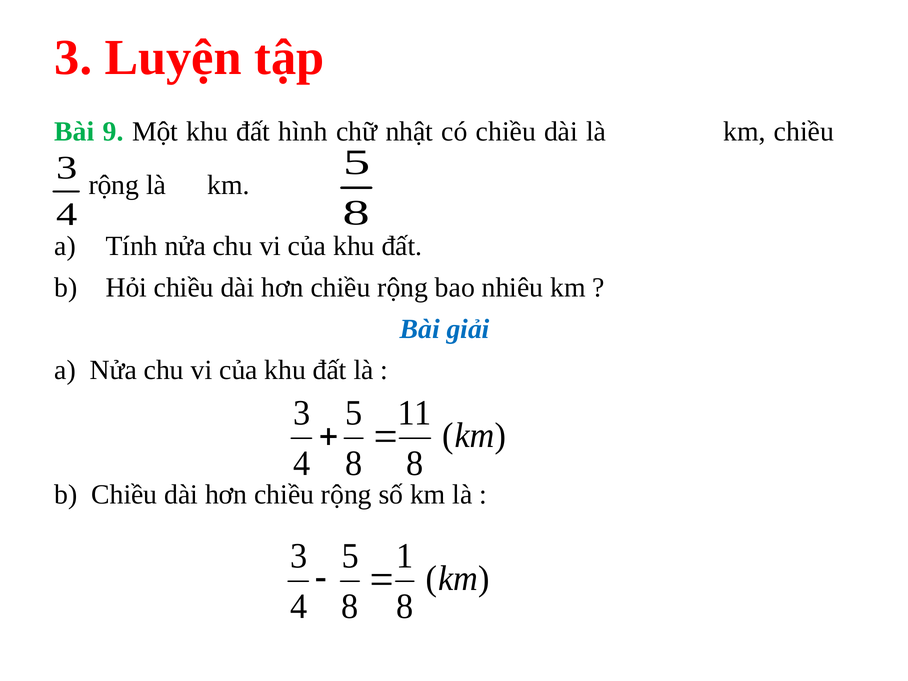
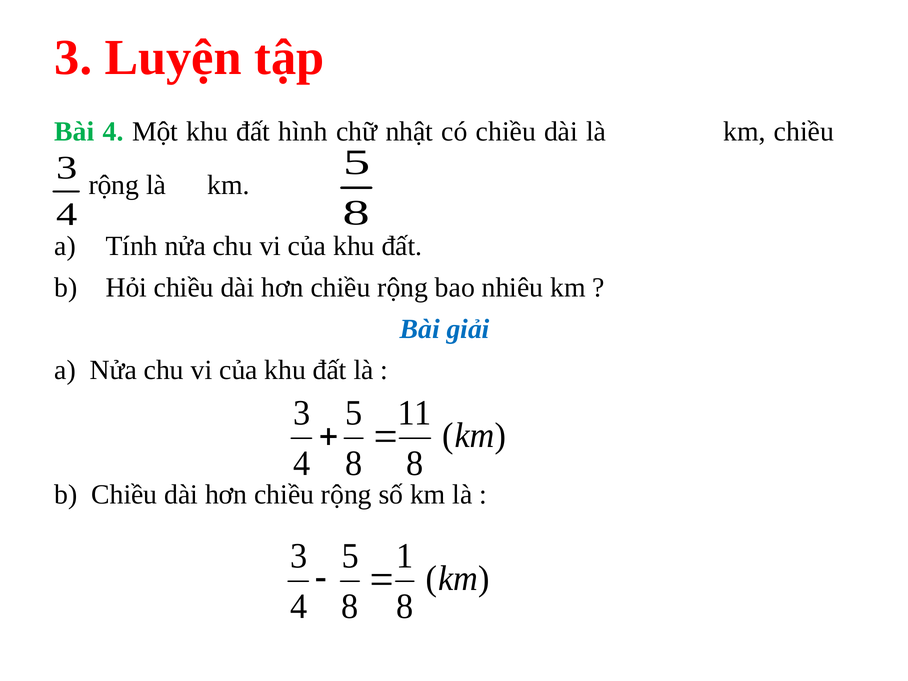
Bài 9: 9 -> 4
